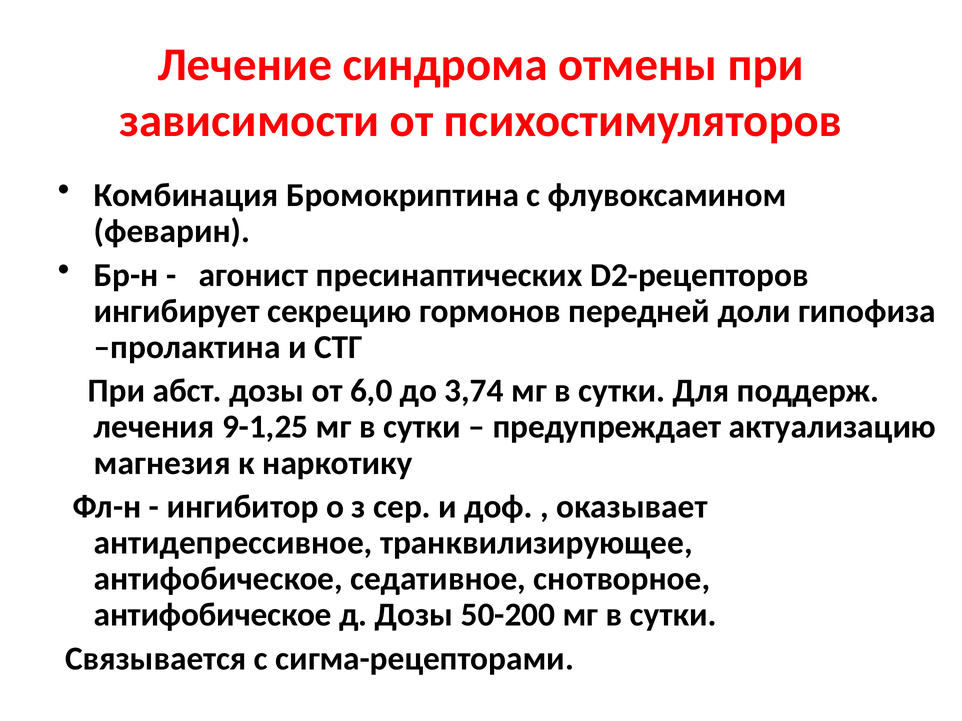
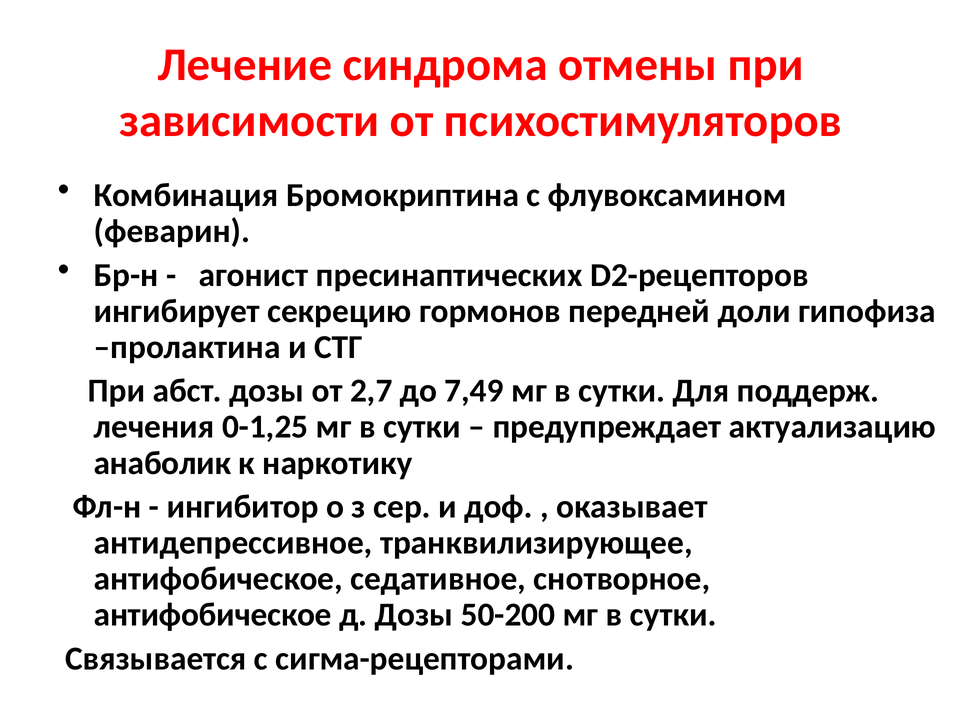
6,0: 6,0 -> 2,7
3,74: 3,74 -> 7,49
9-1,25: 9-1,25 -> 0-1,25
магнезия: магнезия -> анаболик
